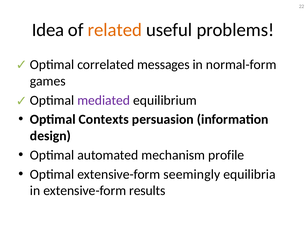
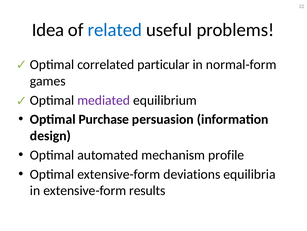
related colour: orange -> blue
messages: messages -> particular
Contexts: Contexts -> Purchase
seemingly: seemingly -> deviations
